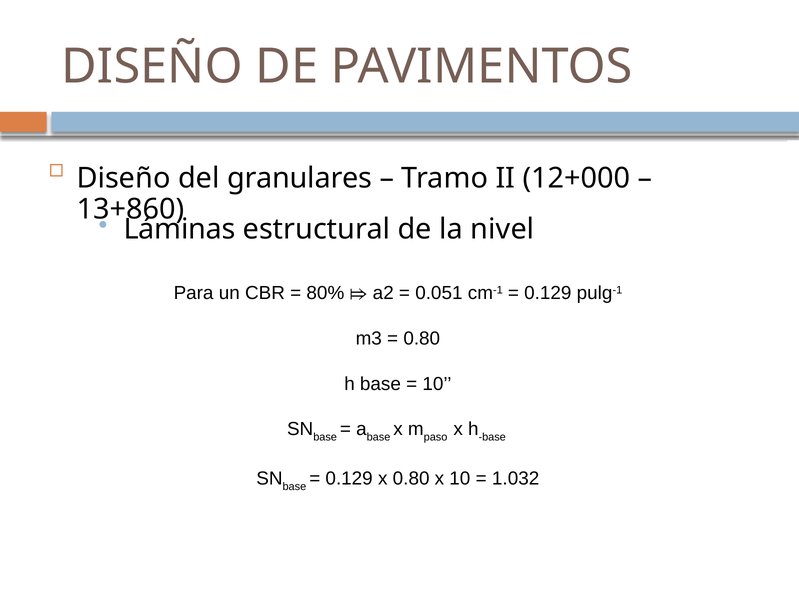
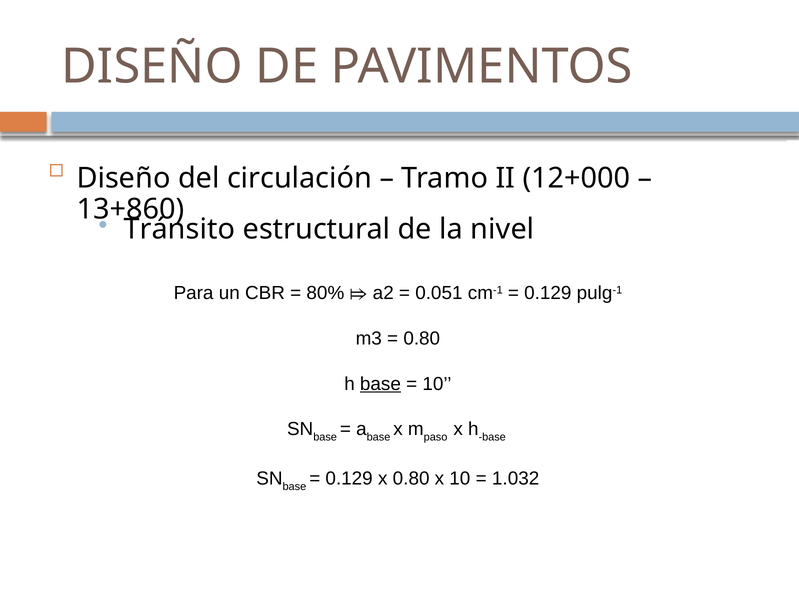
granulares: granulares -> circulación
Láminas: Láminas -> Tránsito
base at (380, 384) underline: none -> present
